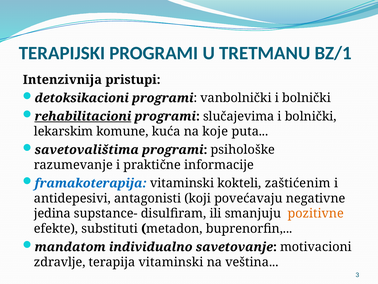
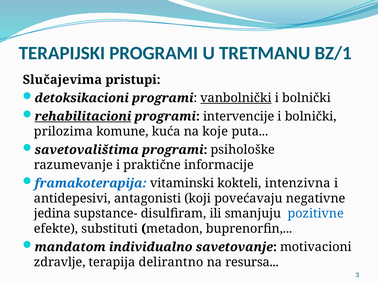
Intenzivnija: Intenzivnija -> Slučajevima
vanbolnički underline: none -> present
slučajevima: slučajevima -> intervencije
lekarskim: lekarskim -> prilozima
zaštićenim: zaštićenim -> intenzivna
pozitivne colour: orange -> blue
terapija vitaminski: vitaminski -> delirantno
veština: veština -> resursa
